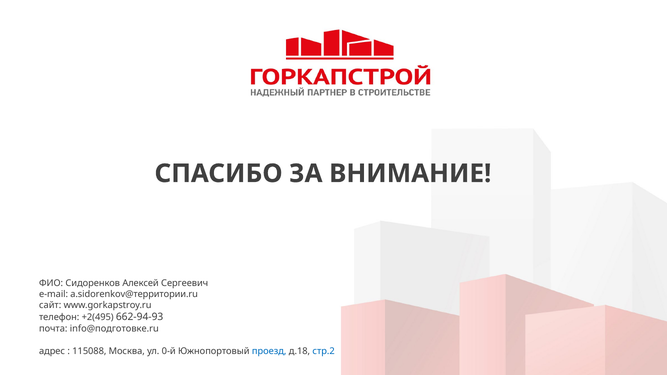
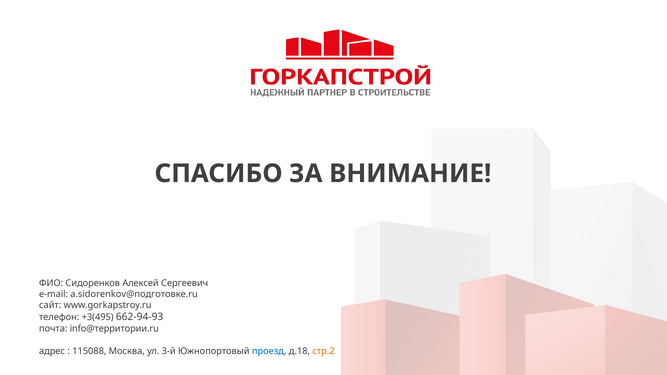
a.sidorenkov@территории.ru: a.sidorenkov@территории.ru -> a.sidorenkov@подготовке.ru
+2(495: +2(495 -> +3(495
info@подготовке.ru: info@подготовке.ru -> info@территории.ru
0-й: 0-й -> 3-й
стр.2 colour: blue -> orange
